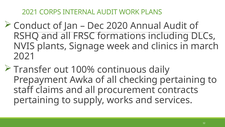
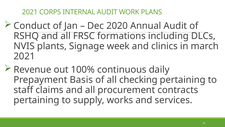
Transfer: Transfer -> Revenue
Awka: Awka -> Basis
